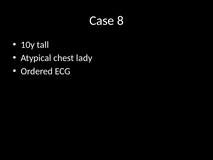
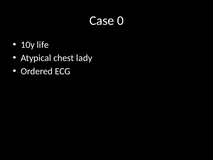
8: 8 -> 0
tall: tall -> life
